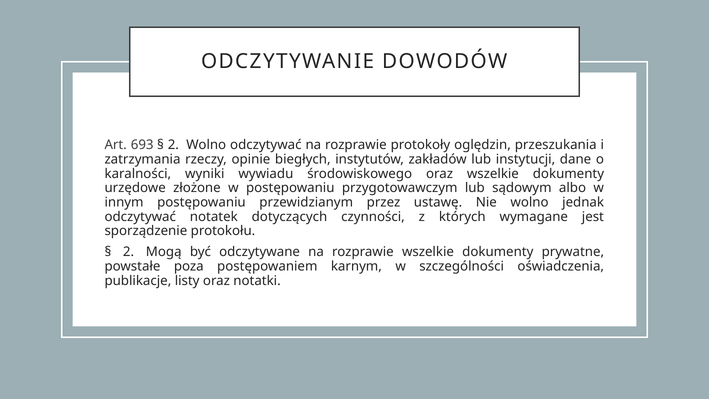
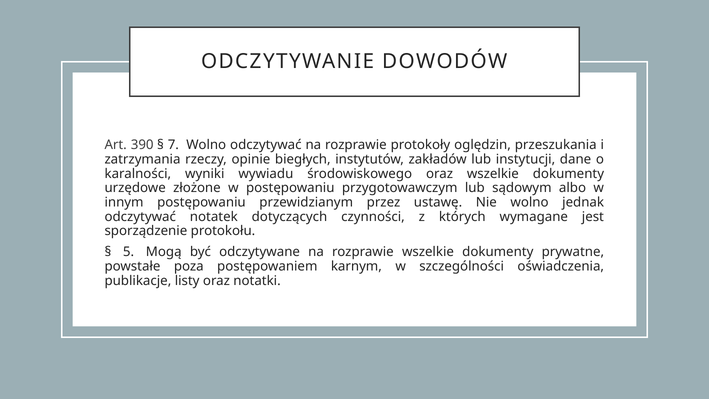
693: 693 -> 390
2 at (173, 145): 2 -> 7
2 at (129, 252): 2 -> 5
